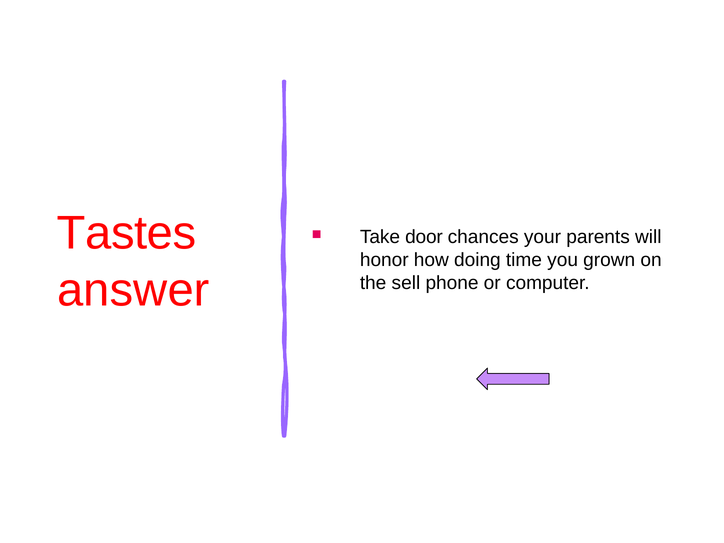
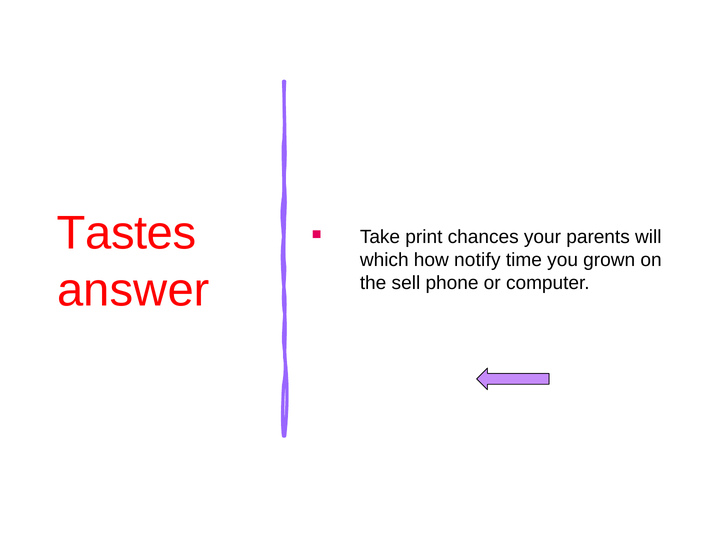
door: door -> print
honor: honor -> which
doing: doing -> notify
